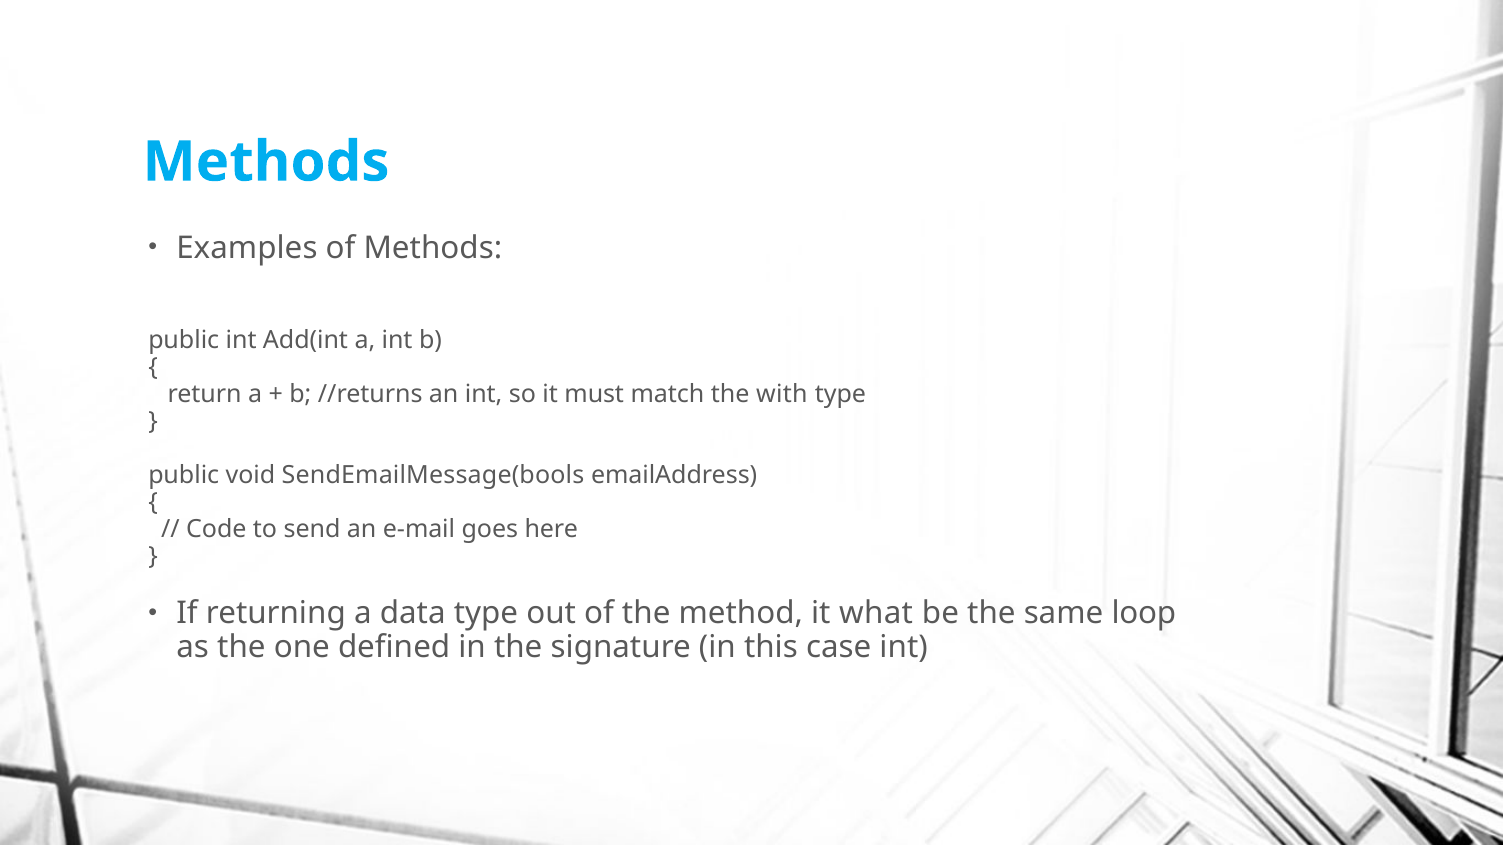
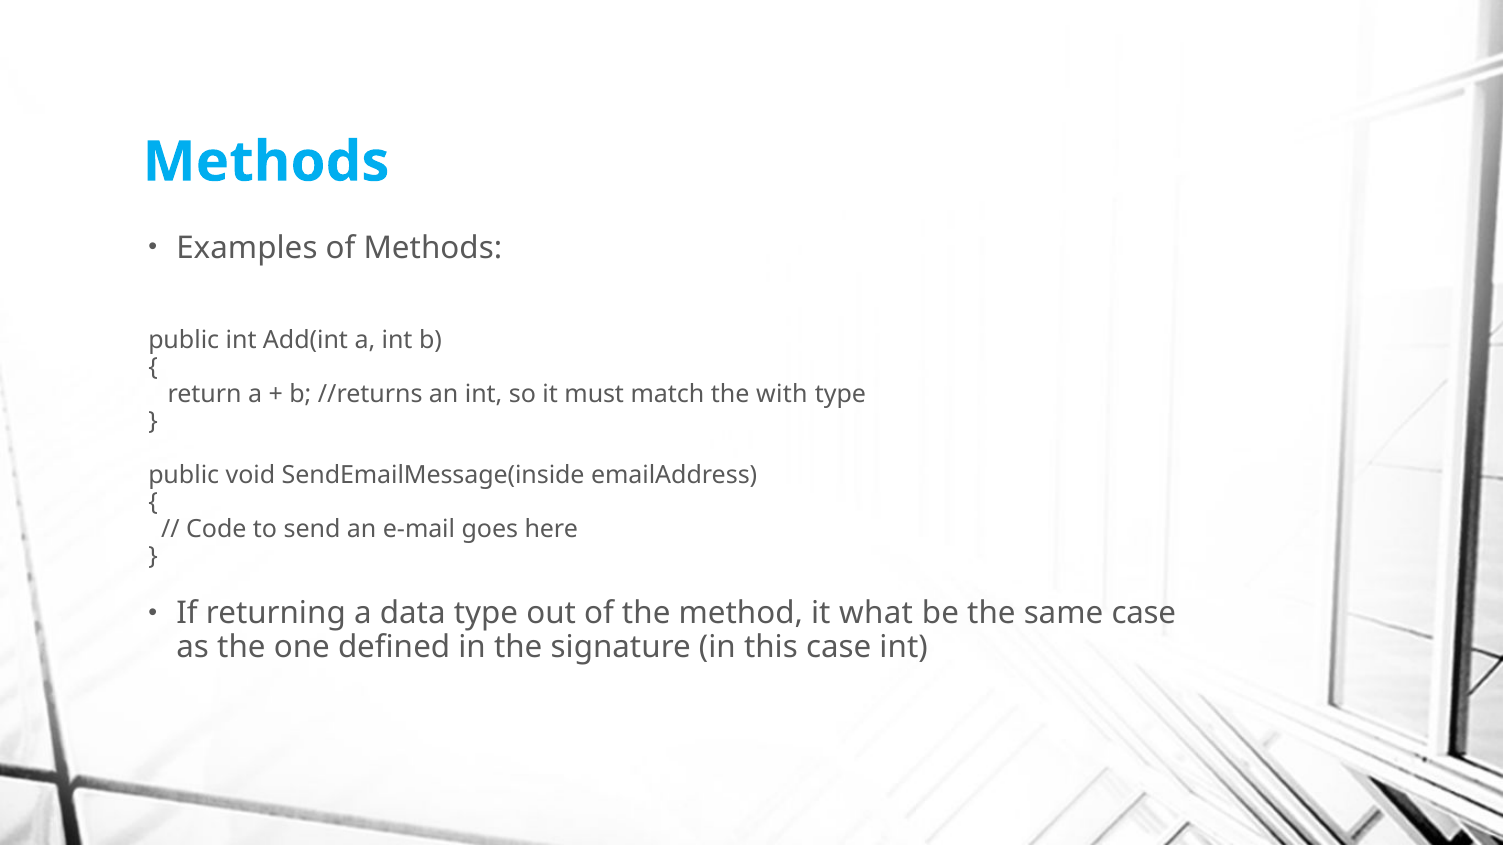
SendEmailMessage(bools: SendEmailMessage(bools -> SendEmailMessage(inside
same loop: loop -> case
